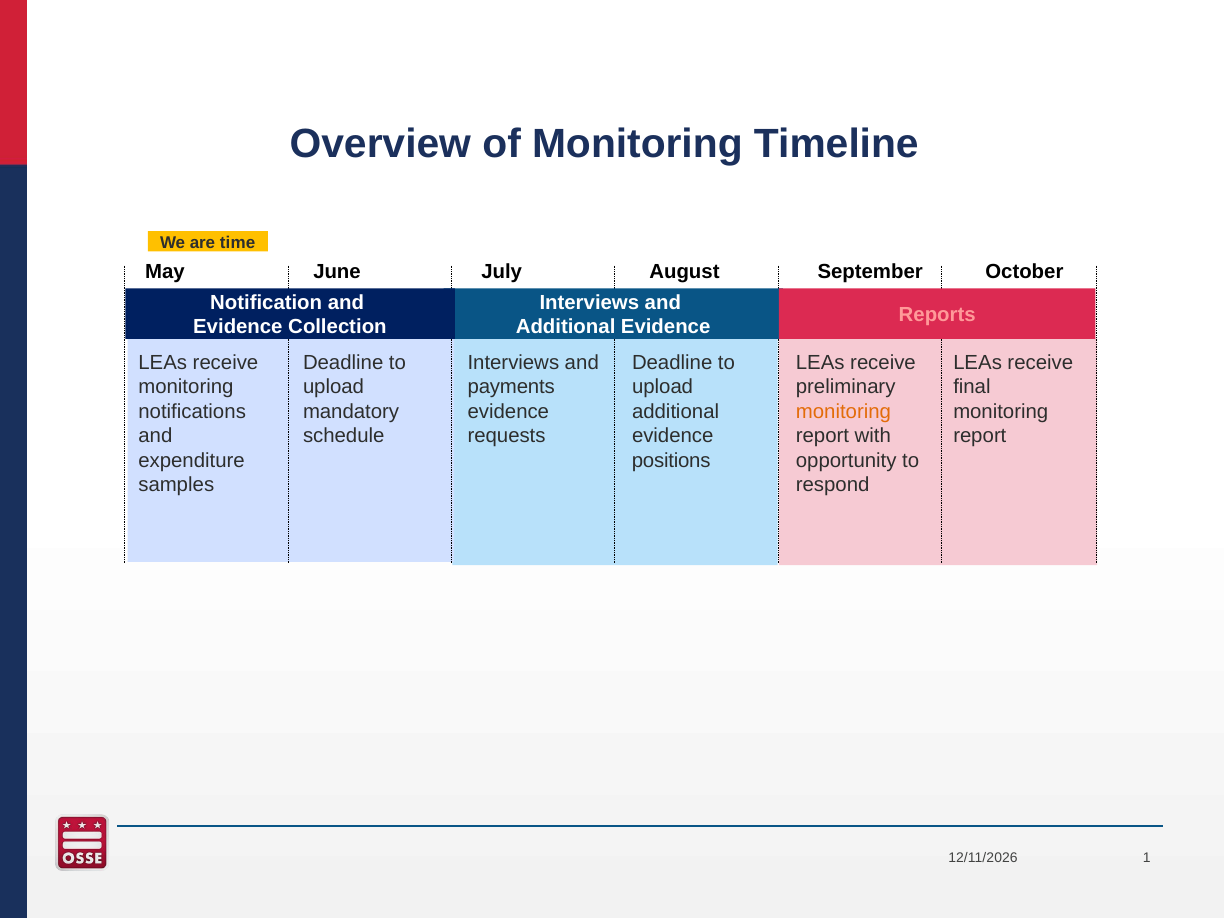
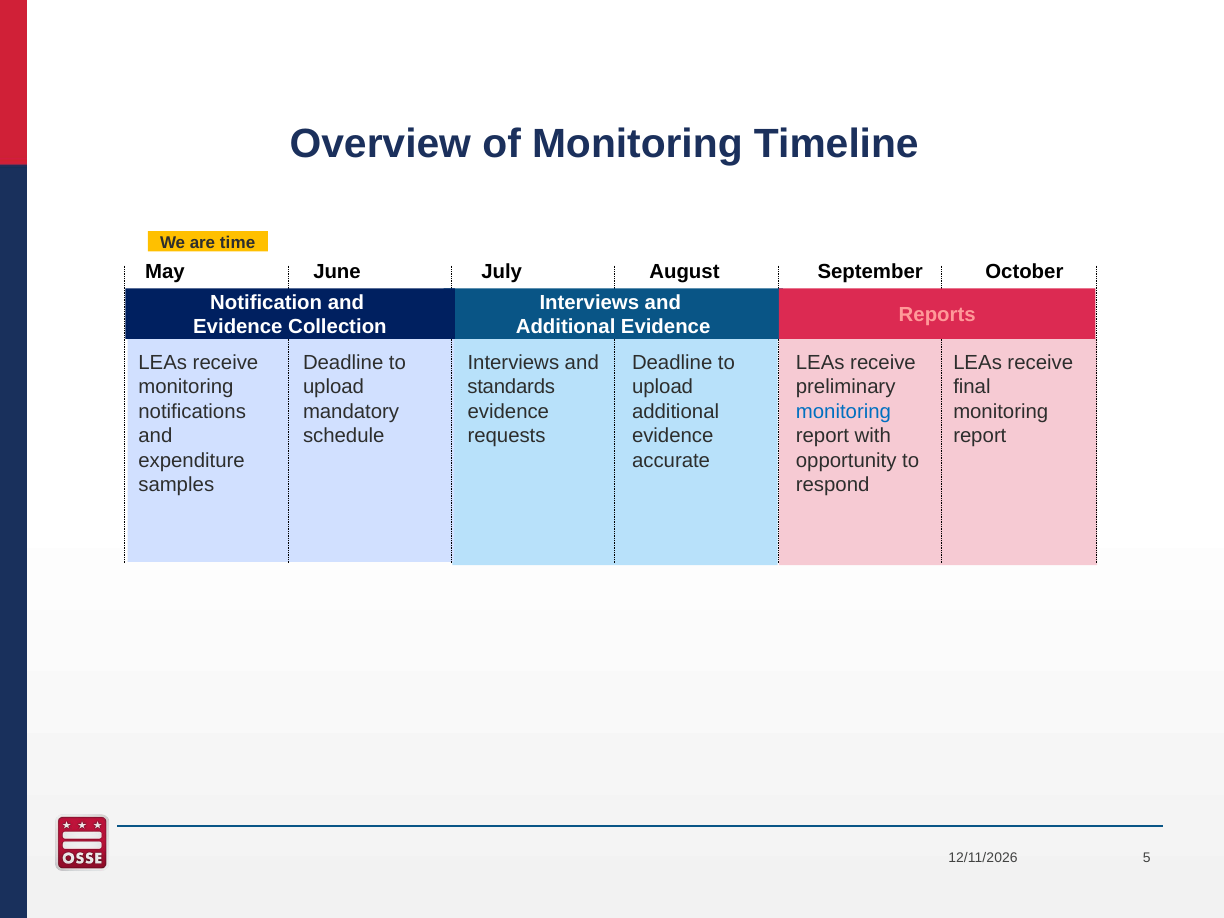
payments: payments -> standards
monitoring at (843, 411) colour: orange -> blue
positions: positions -> accurate
1: 1 -> 5
